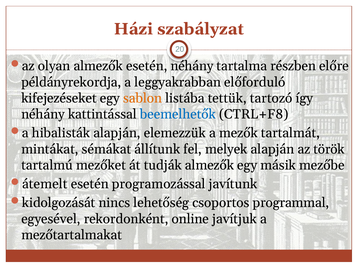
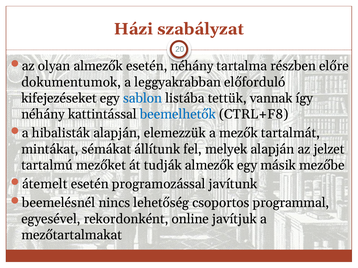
példányrekordja: példányrekordja -> dokumentumok
sablon colour: orange -> blue
tartozó: tartozó -> vannak
török: török -> jelzet
kidolgozását: kidolgozását -> beemelésnél
